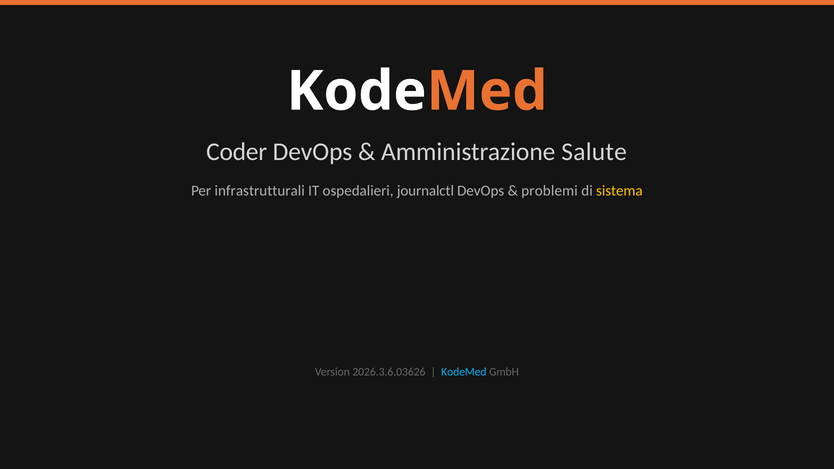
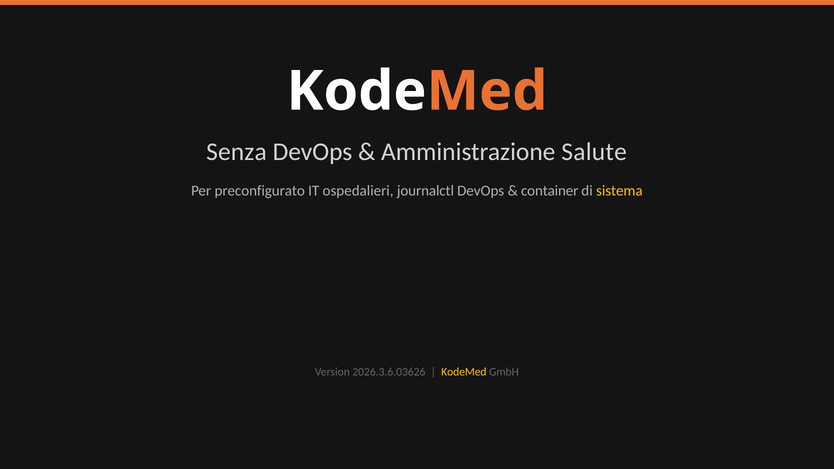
Coder: Coder -> Senza
infrastrutturali: infrastrutturali -> preconfigurato
problemi: problemi -> container
KodeMed at (464, 372) colour: light blue -> yellow
